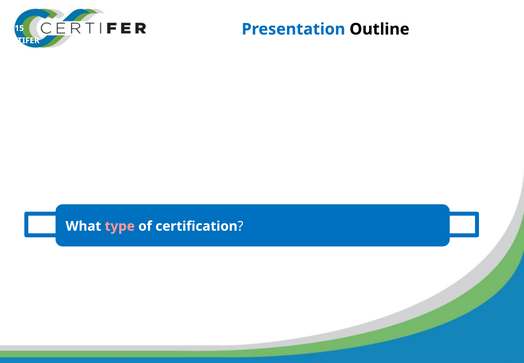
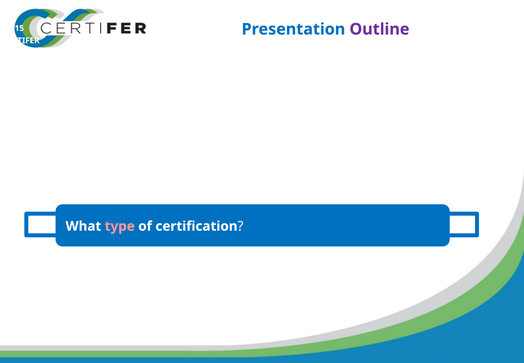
Outline colour: black -> purple
